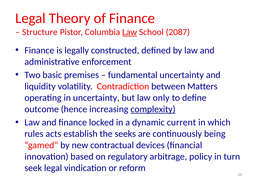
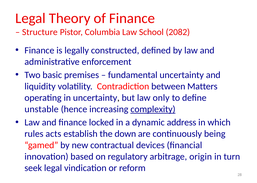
Law at (130, 32) underline: present -> none
2087: 2087 -> 2082
outcome: outcome -> unstable
current: current -> address
seeks: seeks -> down
policy: policy -> origin
